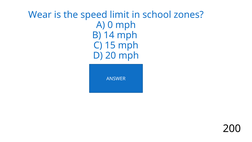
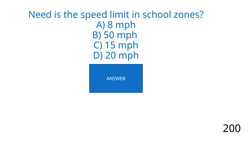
Wear: Wear -> Need
0: 0 -> 8
14: 14 -> 50
